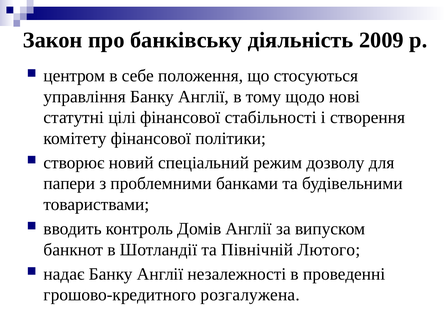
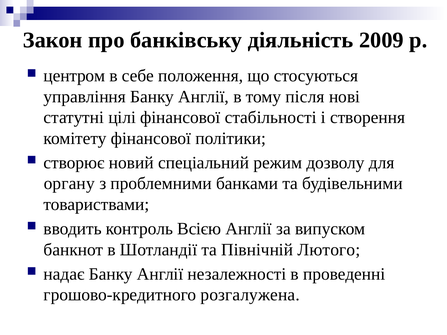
щодо: щодо -> після
папери: папери -> органу
Домів: Домів -> Всією
